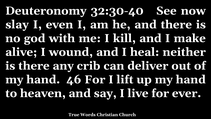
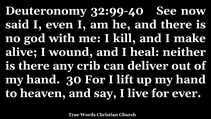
32:30-40: 32:30-40 -> 32:99-40
slay: slay -> said
46: 46 -> 30
